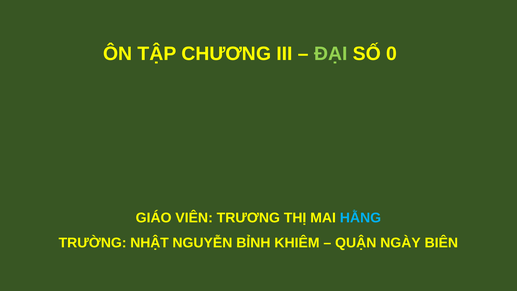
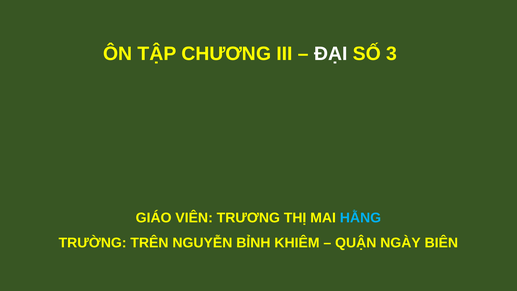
ĐẠI colour: light green -> white
0: 0 -> 3
NHẬT: NHẬT -> TRÊN
